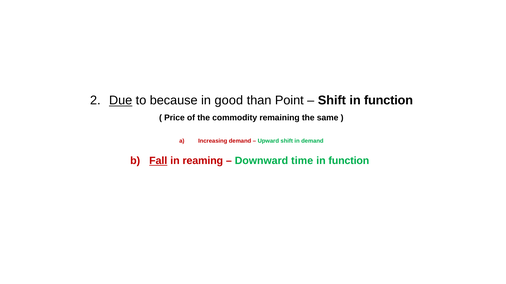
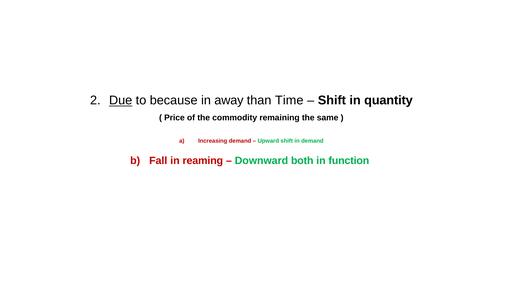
good: good -> away
Point: Point -> Time
Shift in function: function -> quantity
Fall underline: present -> none
time: time -> both
